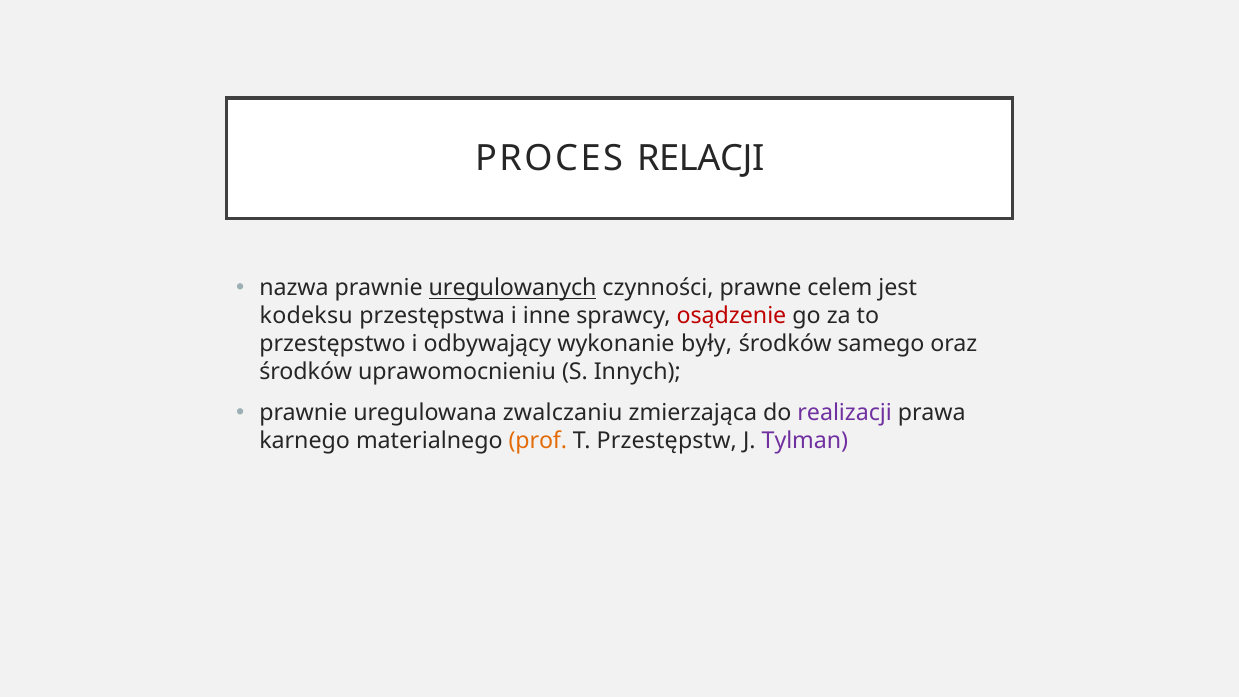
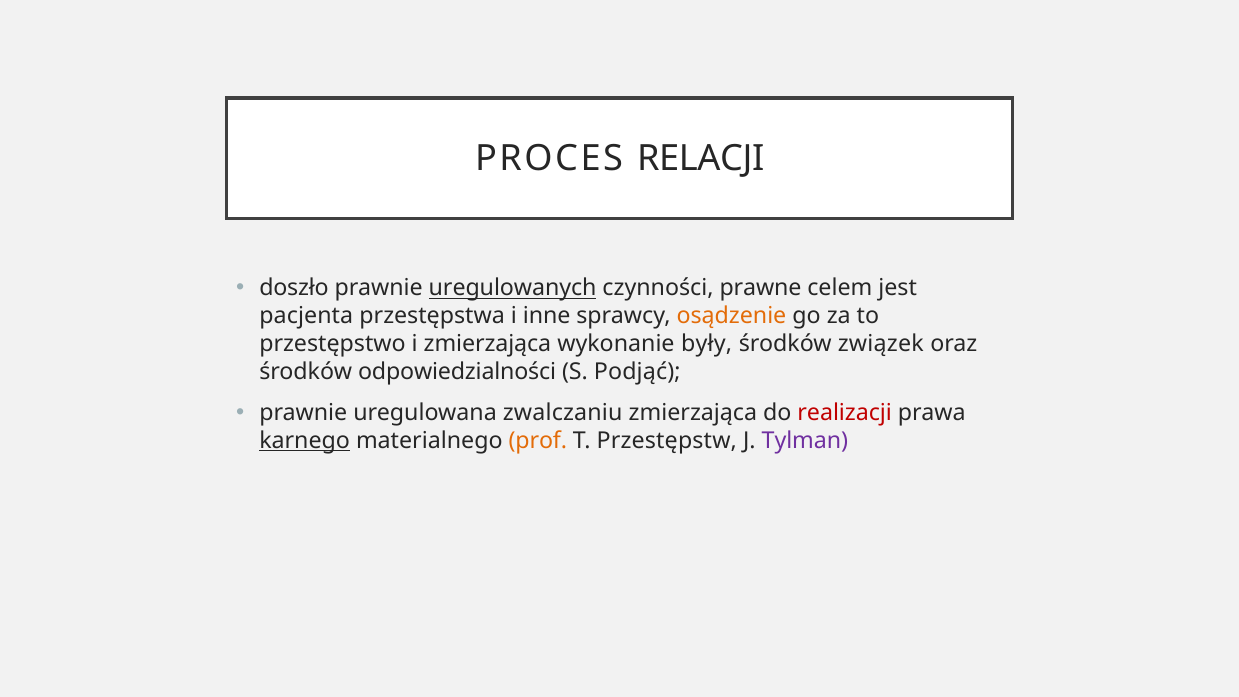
nazwa: nazwa -> doszło
kodeksu: kodeksu -> pacjenta
osądzenie colour: red -> orange
i odbywający: odbywający -> zmierzająca
samego: samego -> związek
uprawomocnieniu: uprawomocnieniu -> odpowiedzialności
Innych: Innych -> Podjąć
realizacji colour: purple -> red
karnego underline: none -> present
